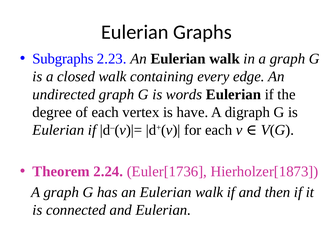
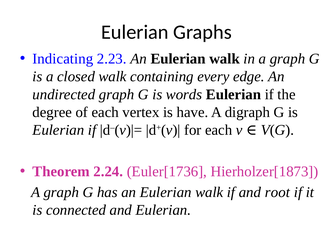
Subgraphs: Subgraphs -> Indicating
then: then -> root
